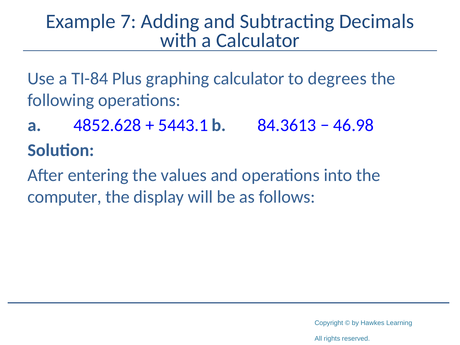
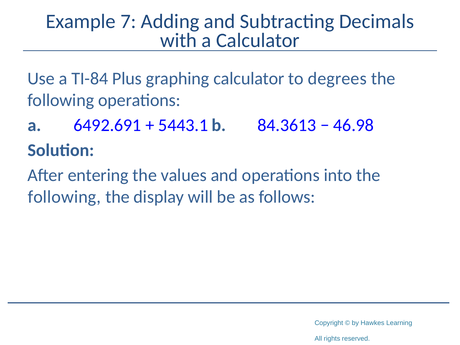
4852.628: 4852.628 -> 6492.691
computer at (65, 197): computer -> following
